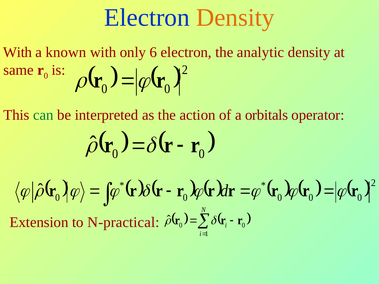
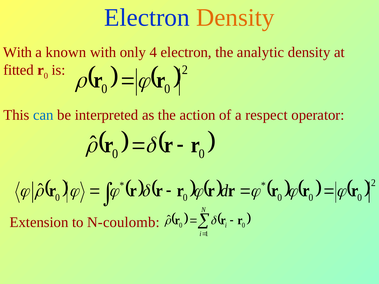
6: 6 -> 4
same: same -> fitted
can colour: green -> blue
orbitals: orbitals -> respect
N-practical: N-practical -> N-coulomb
